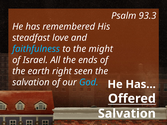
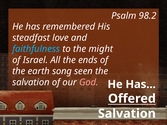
93.3: 93.3 -> 98.2
right: right -> song
God colour: light blue -> pink
